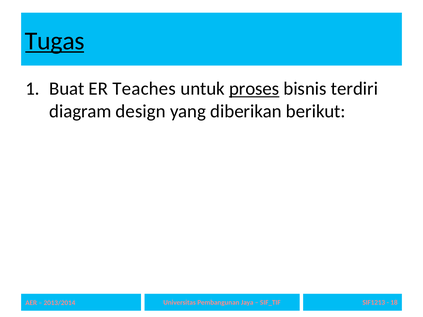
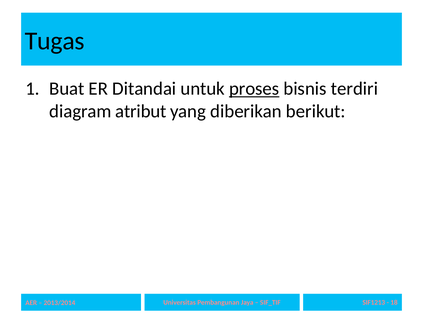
Tugas underline: present -> none
Teaches: Teaches -> Ditandai
design: design -> atribut
